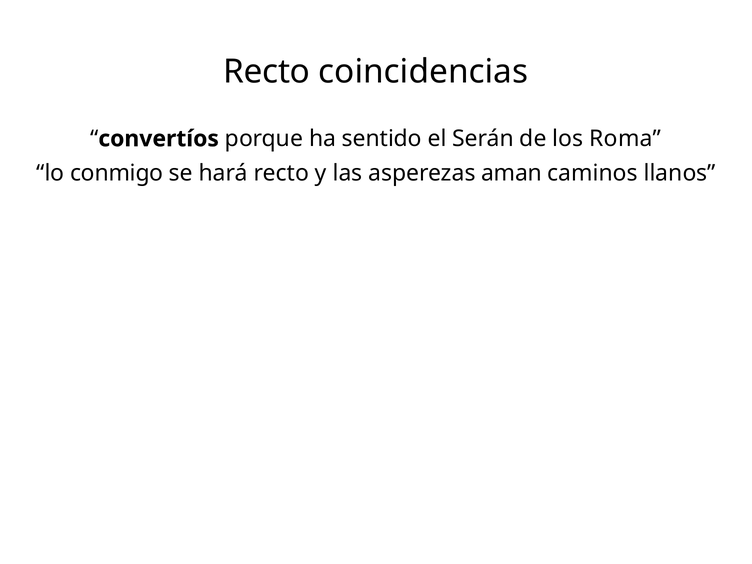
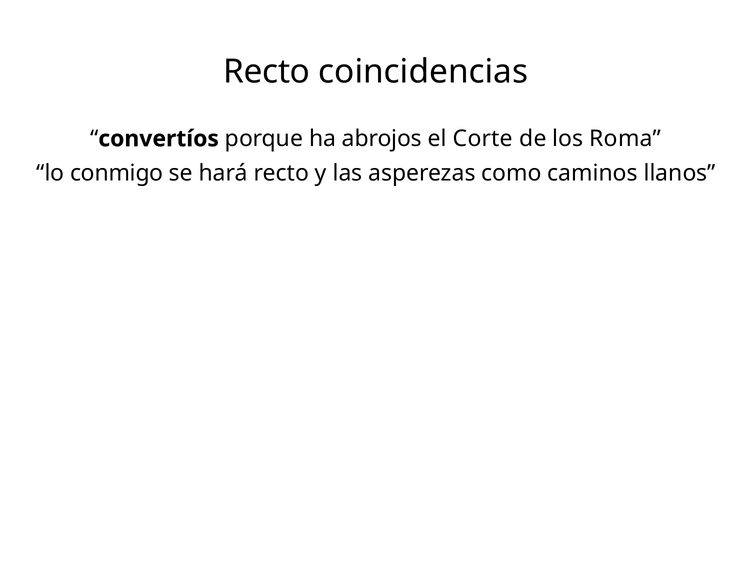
sentido: sentido -> abrojos
Serán: Serán -> Corte
aman: aman -> como
